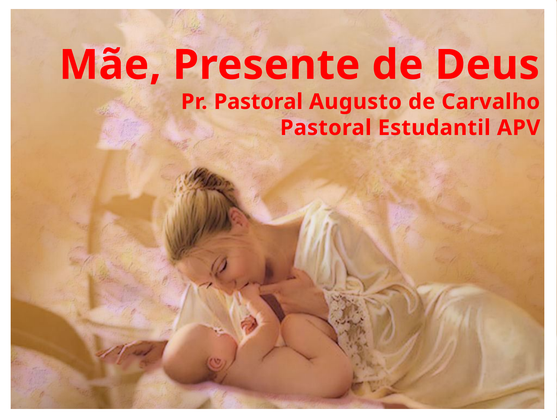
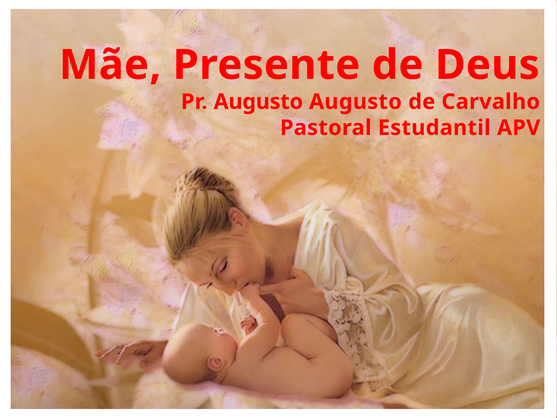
Pr Pastoral: Pastoral -> Augusto
